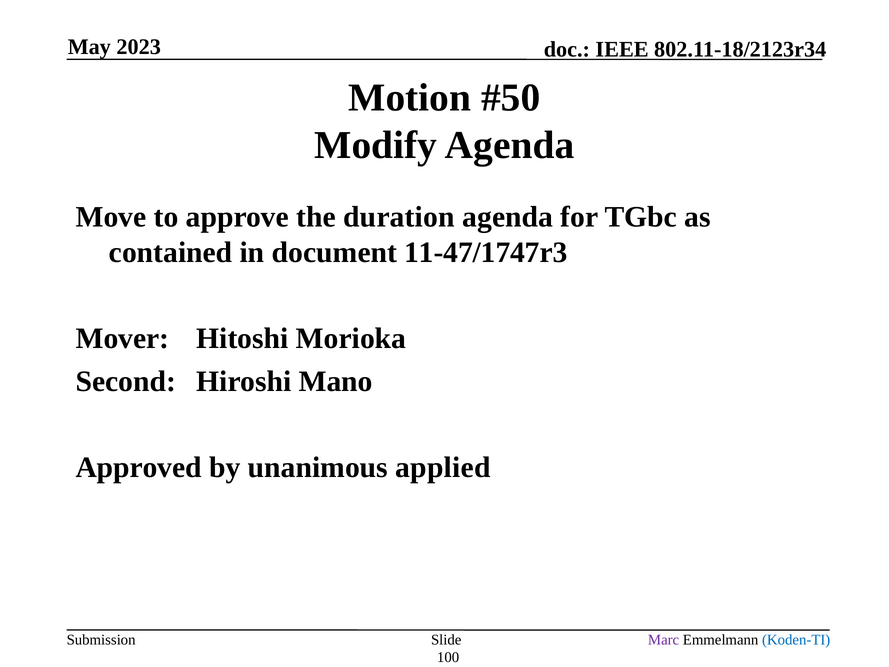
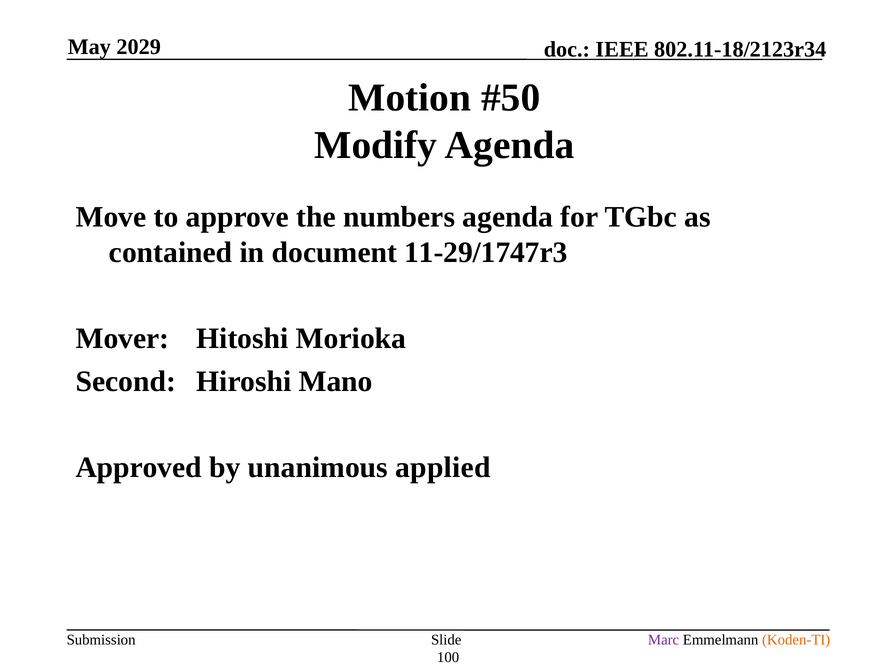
2023: 2023 -> 2029
duration: duration -> numbers
11-47/1747r3: 11-47/1747r3 -> 11-29/1747r3
Koden-TI colour: blue -> orange
